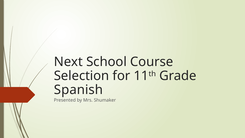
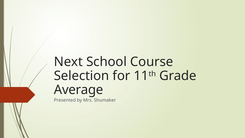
Spanish: Spanish -> Average
